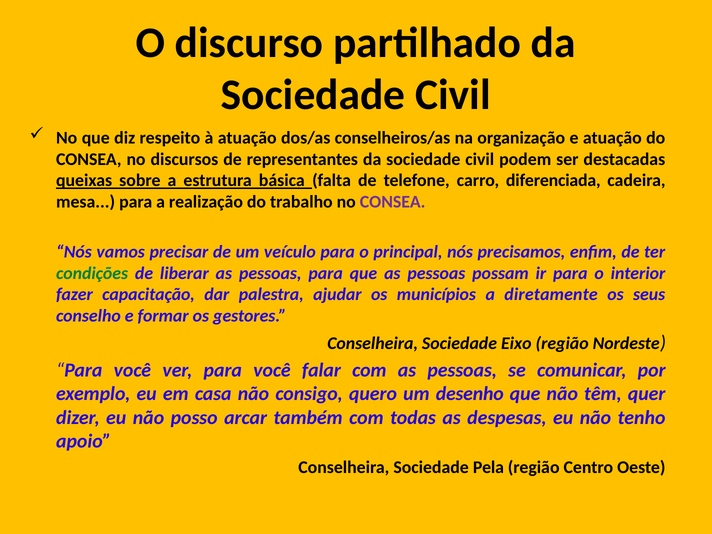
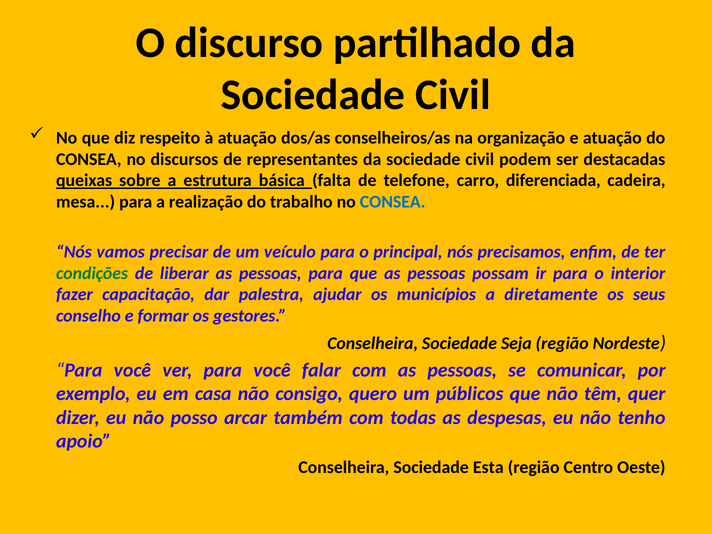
CONSEA at (393, 202) colour: purple -> blue
Eixo: Eixo -> Seja
desenho: desenho -> públicos
Pela: Pela -> Esta
